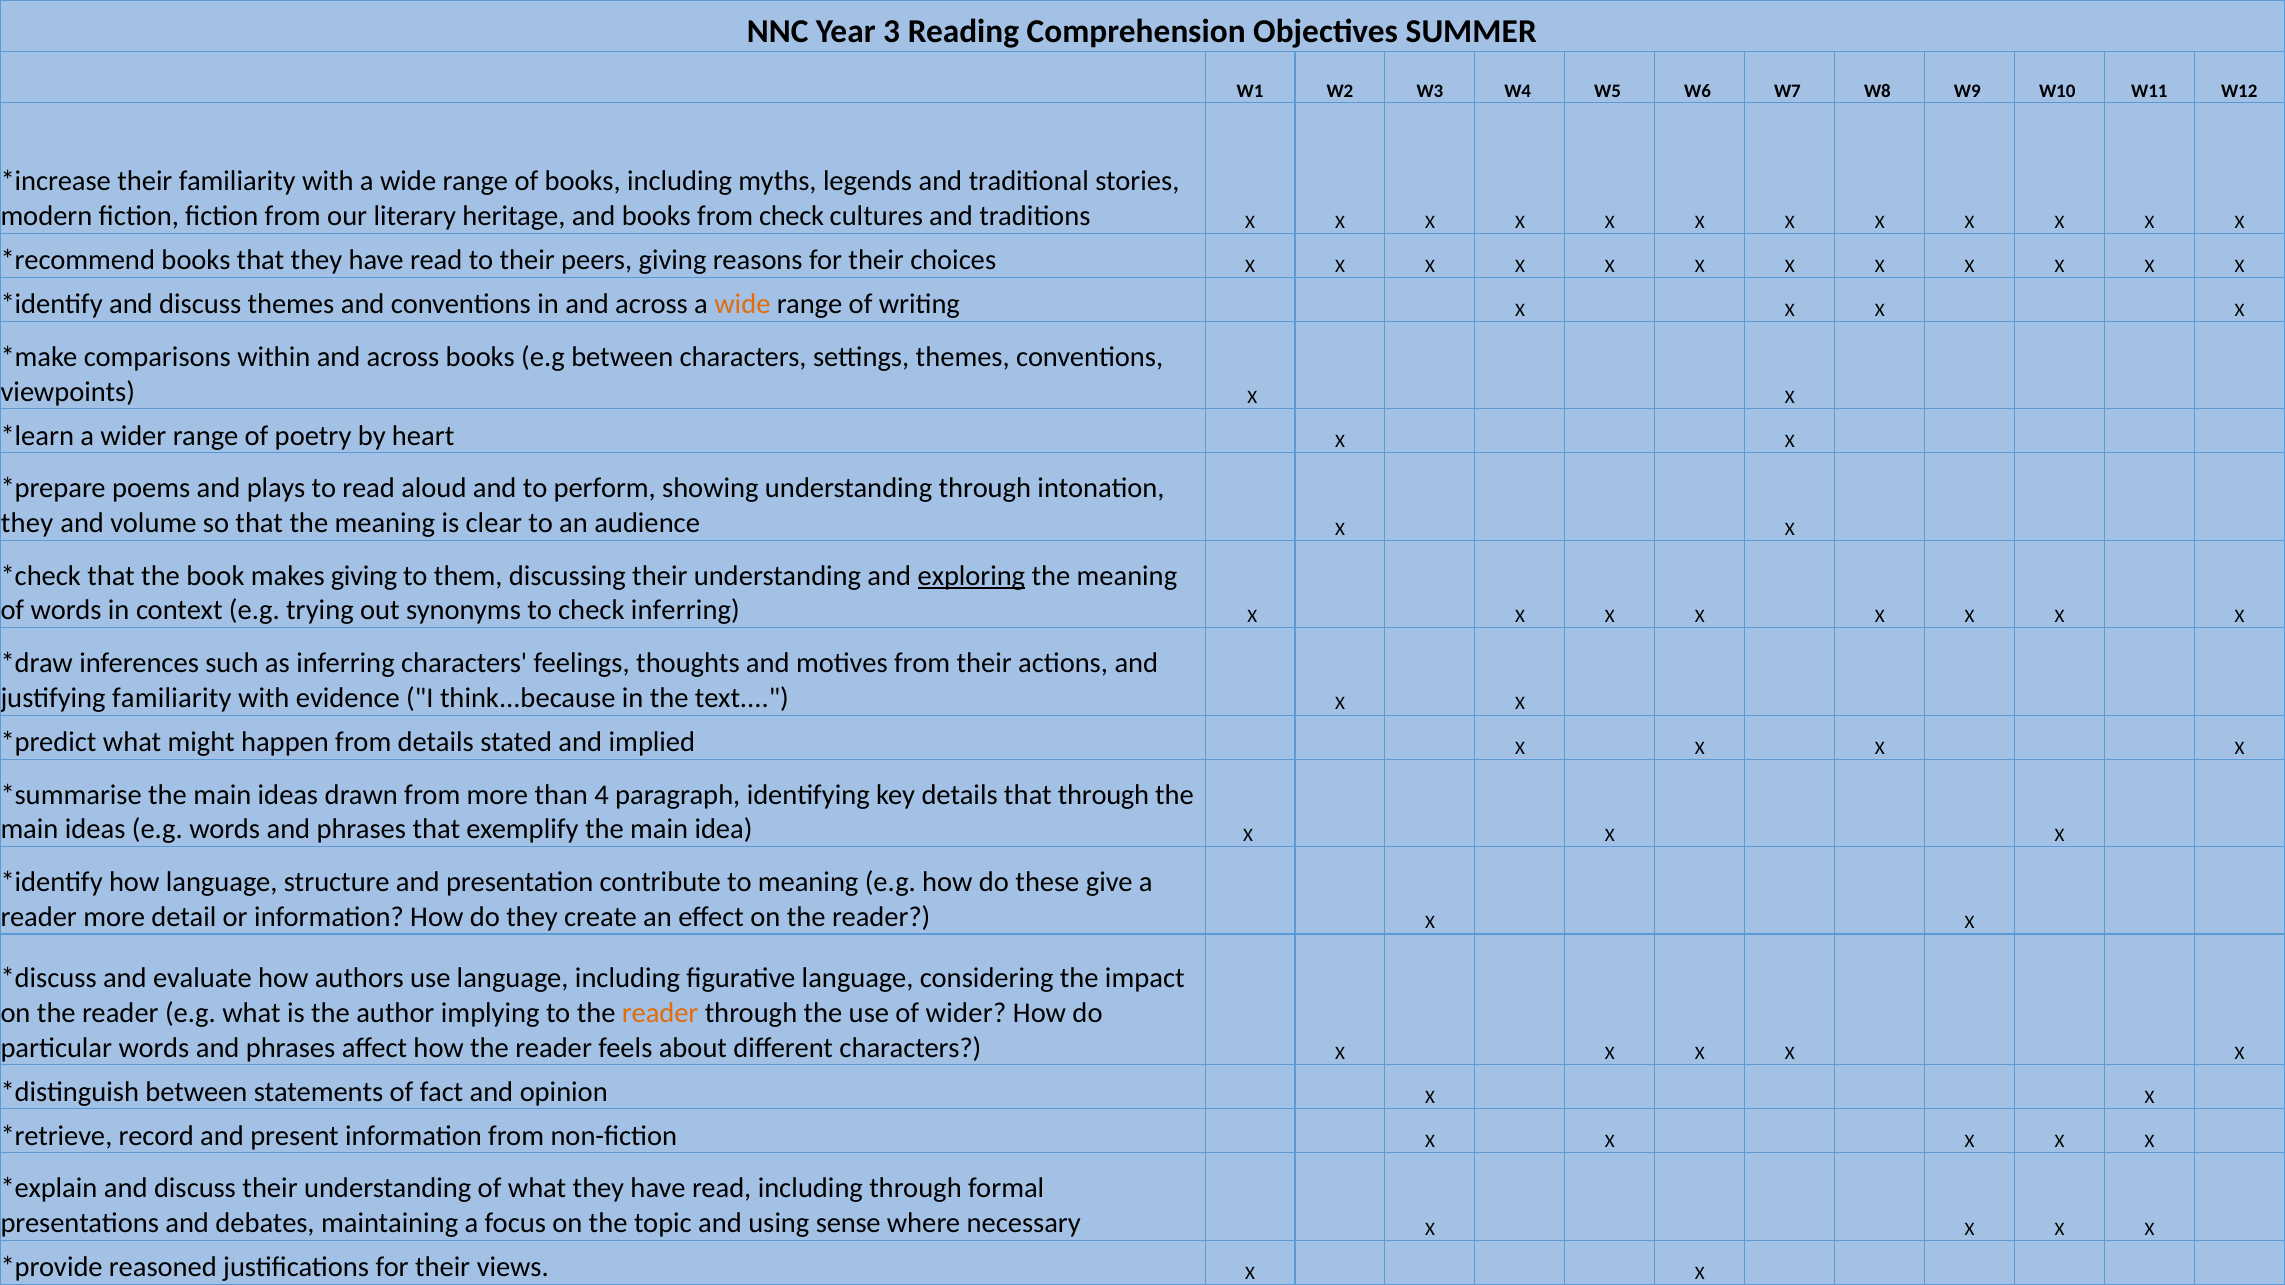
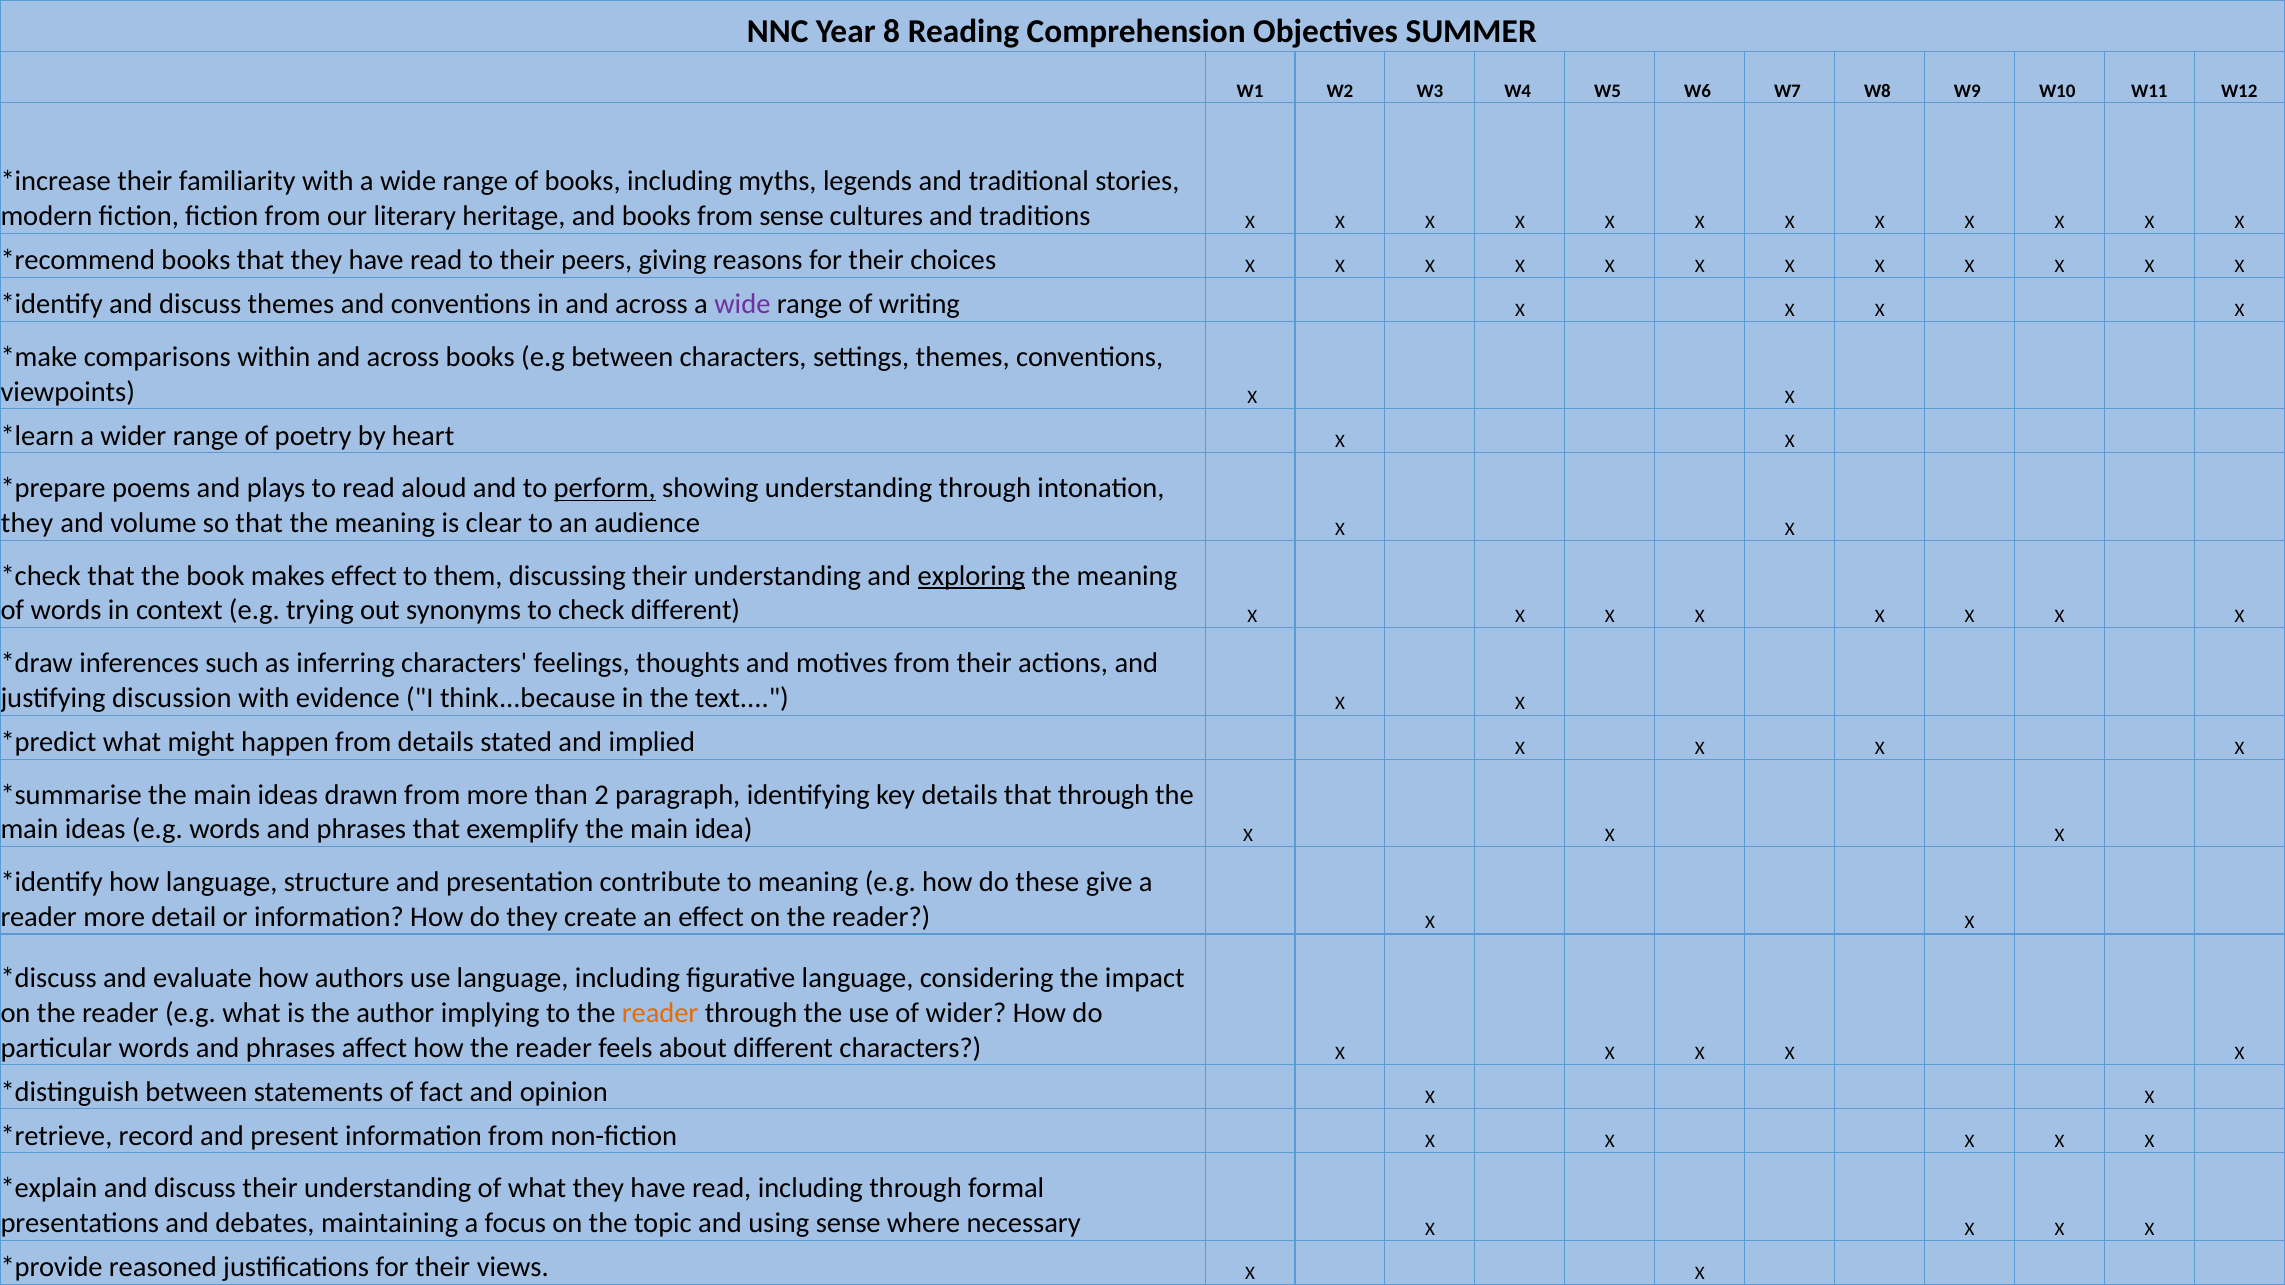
3: 3 -> 8
from check: check -> sense
wide at (742, 304) colour: orange -> purple
perform underline: none -> present
makes giving: giving -> effect
check inferring: inferring -> different
justifying familiarity: familiarity -> discussion
4: 4 -> 2
